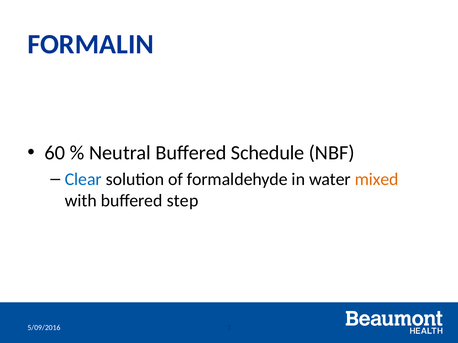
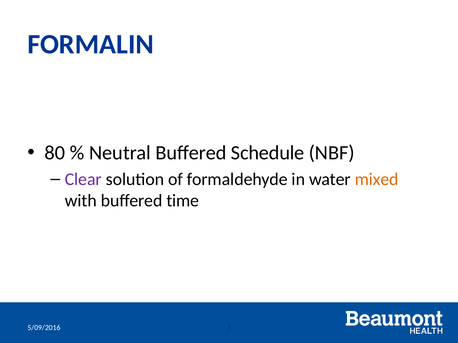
60: 60 -> 80
Clear colour: blue -> purple
step: step -> time
